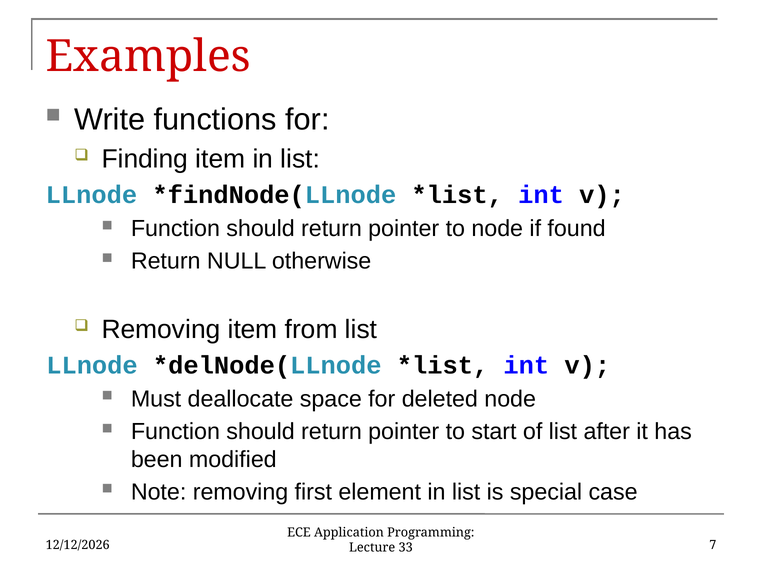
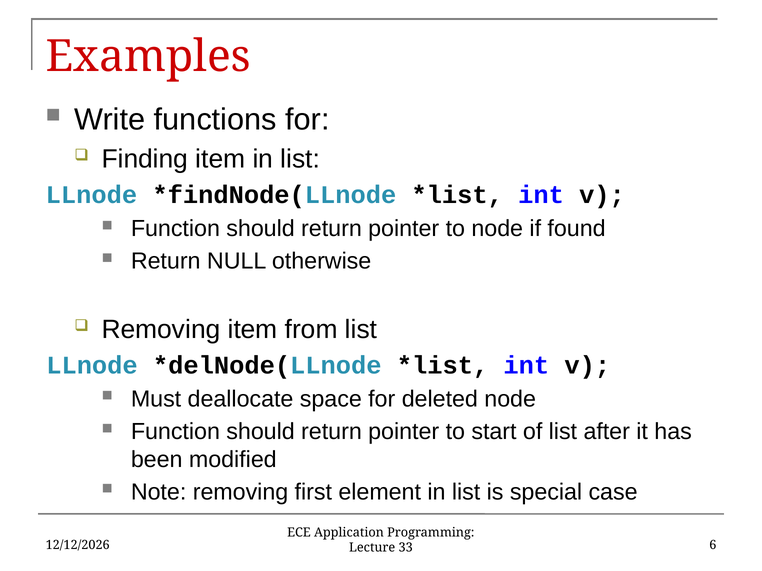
7: 7 -> 6
